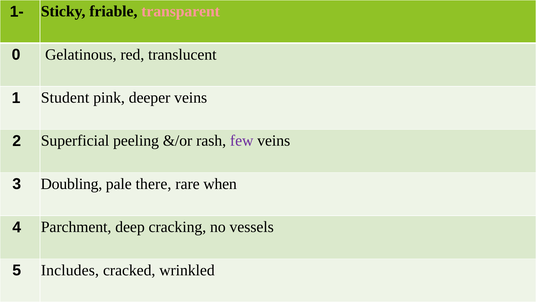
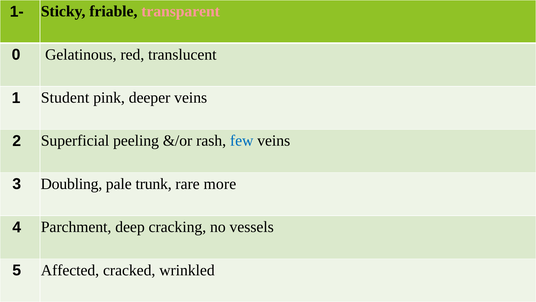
few colour: purple -> blue
there: there -> trunk
when: when -> more
Includes: Includes -> Affected
